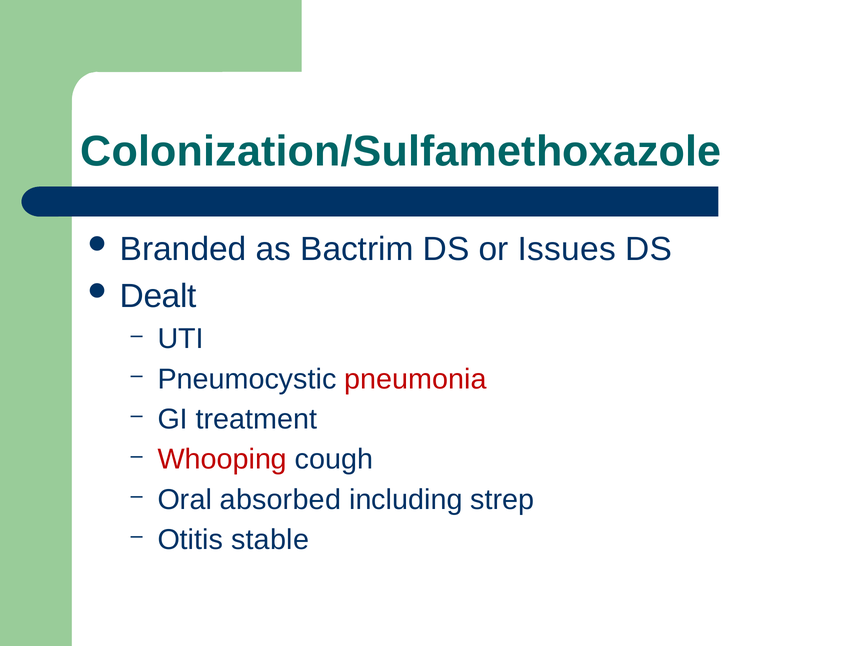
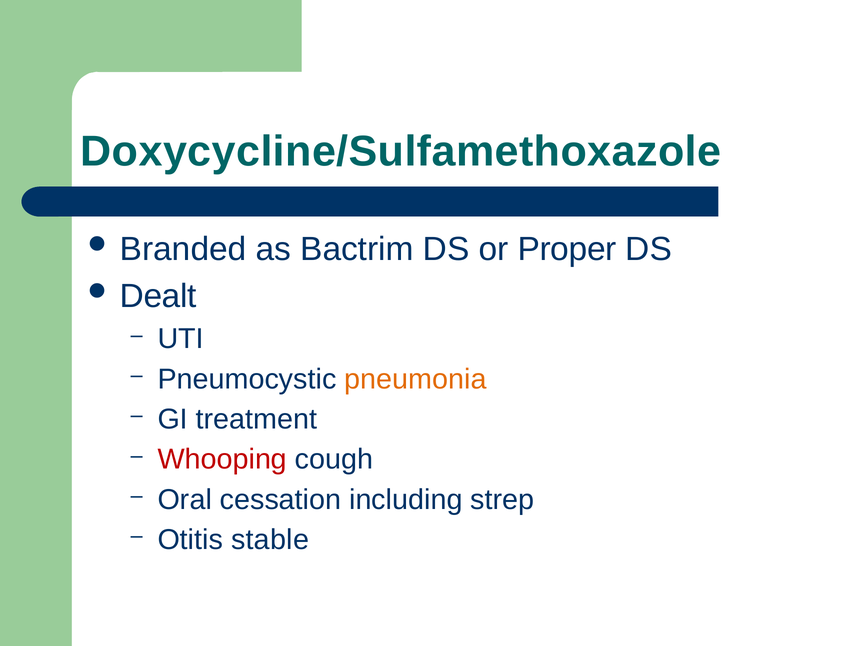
Colonization/Sulfamethoxazole: Colonization/Sulfamethoxazole -> Doxycycline/Sulfamethoxazole
Issues: Issues -> Proper
pneumonia colour: red -> orange
absorbed: absorbed -> cessation
